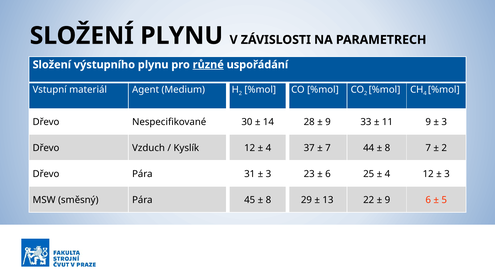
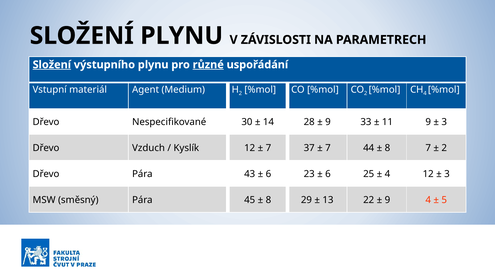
Složení at (52, 65) underline: none -> present
4 at (268, 148): 4 -> 7
31: 31 -> 43
3 at (268, 174): 3 -> 6
9 6: 6 -> 4
